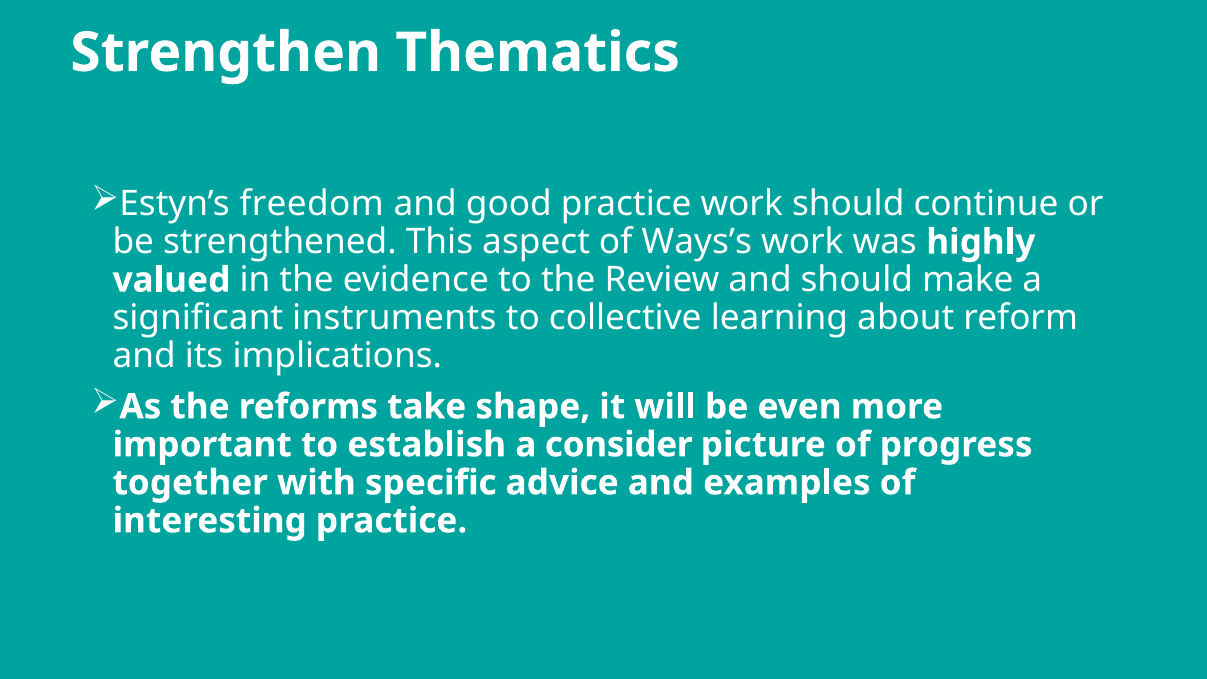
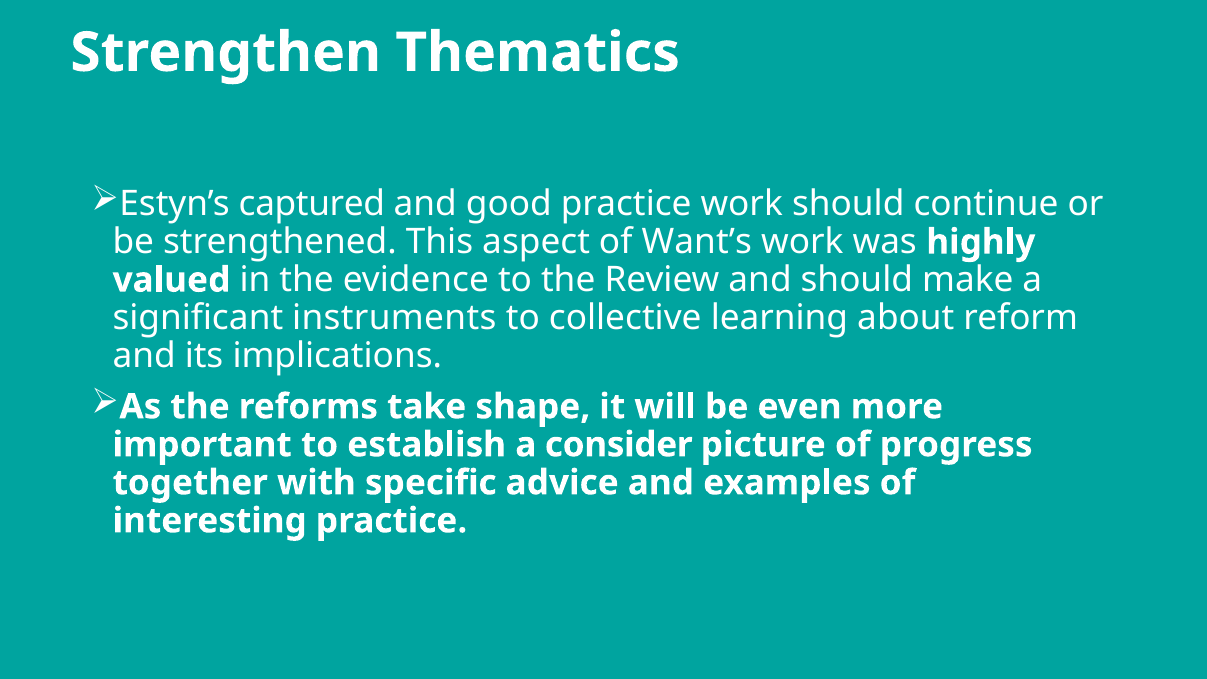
freedom: freedom -> captured
Ways’s: Ways’s -> Want’s
